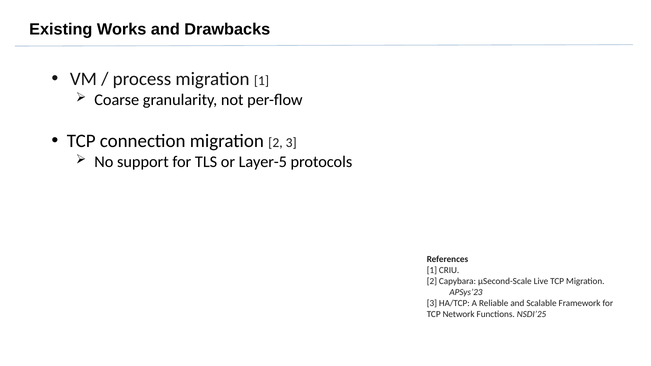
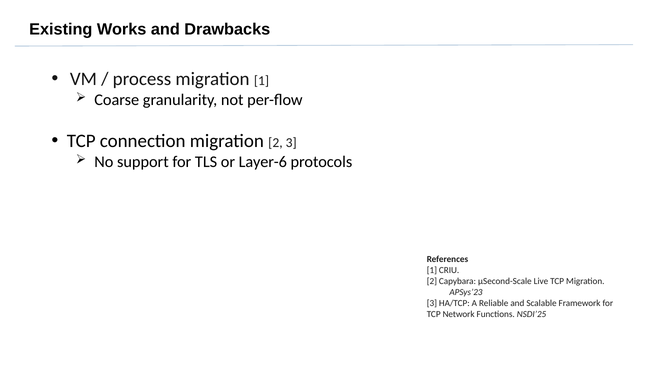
Layer-5: Layer-5 -> Layer-6
